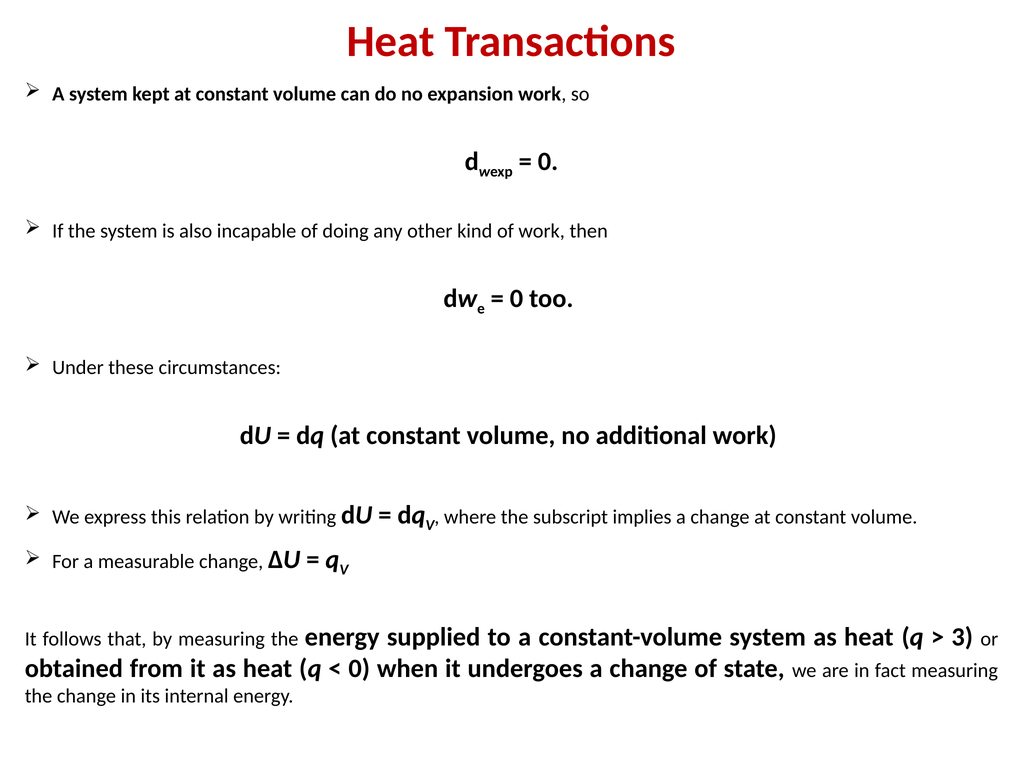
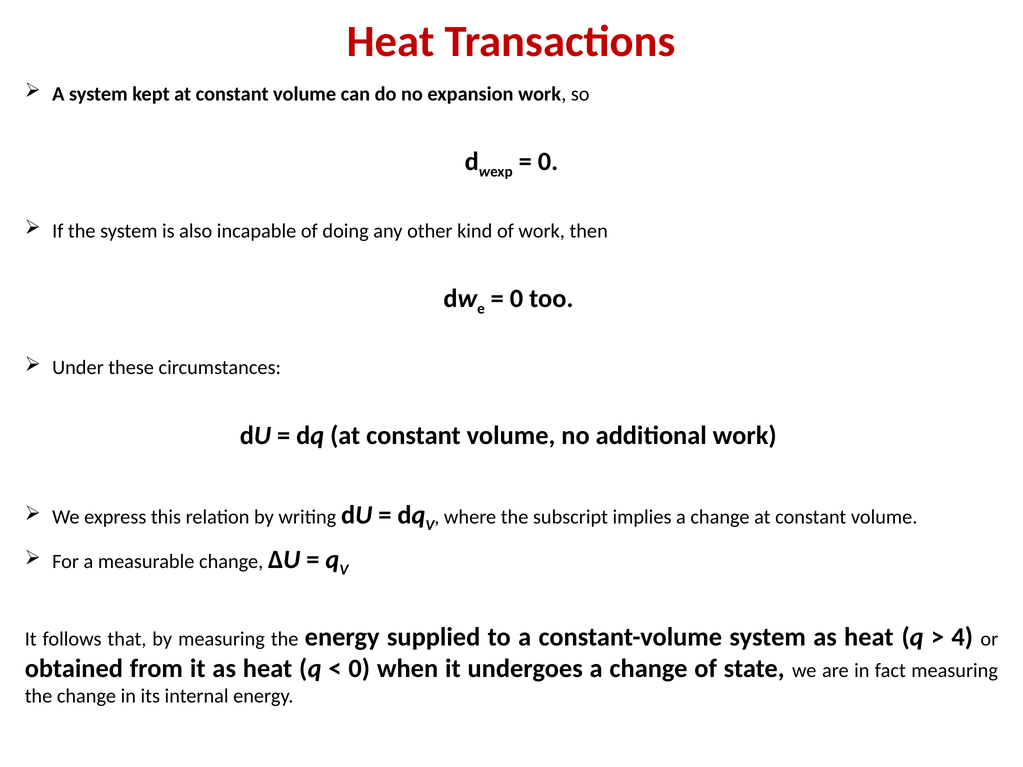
3: 3 -> 4
